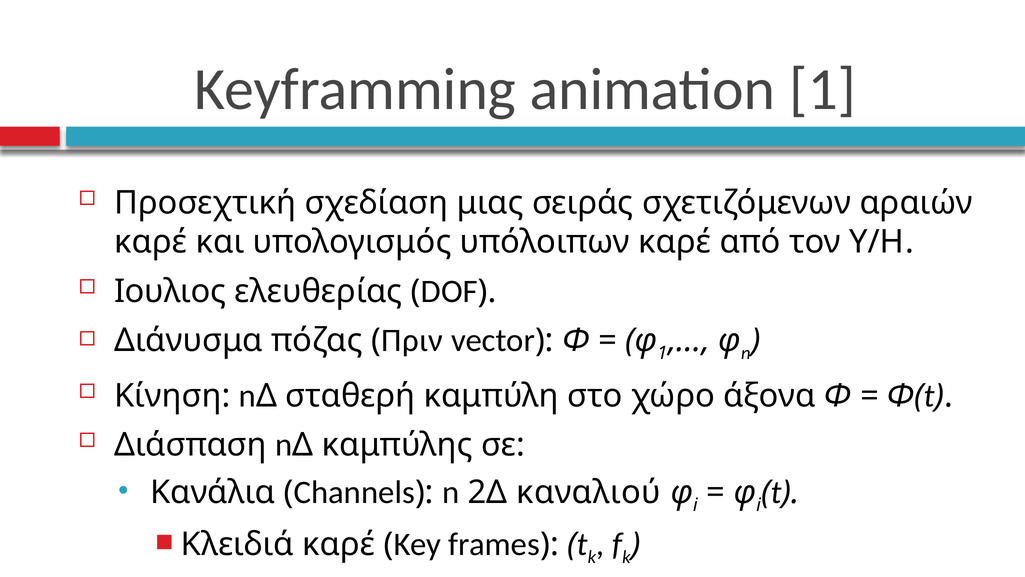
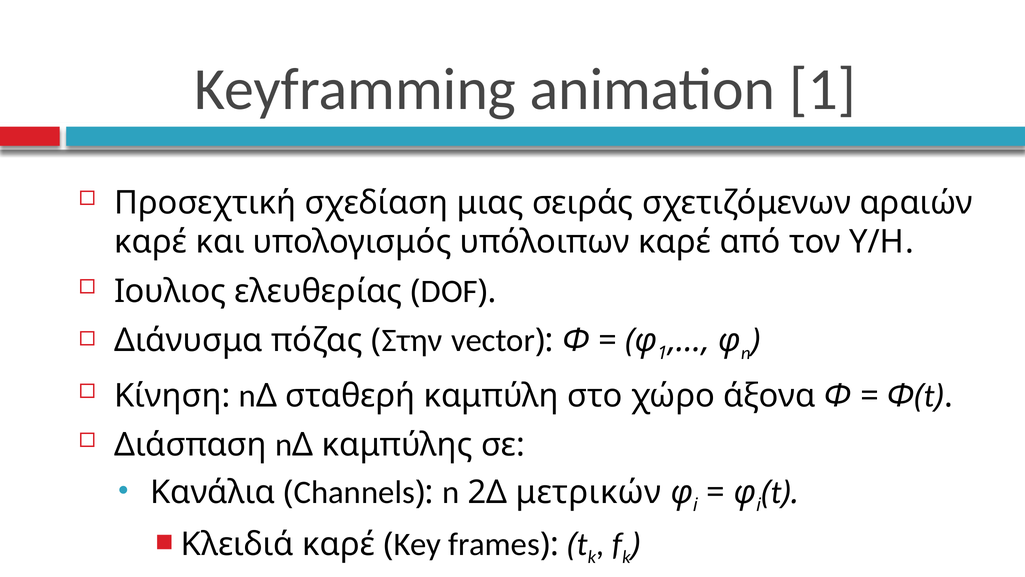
Πριν: Πριν -> Στην
καναλιού: καναλιού -> μετρικών
